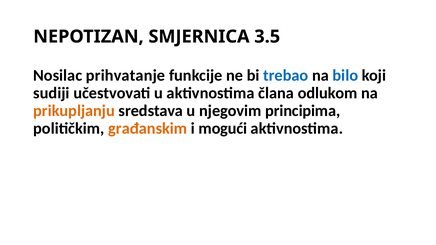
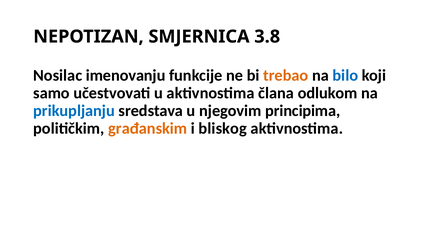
3.5: 3.5 -> 3.8
prihvatanje: prihvatanje -> imenovanju
trebao colour: blue -> orange
sudiji: sudiji -> samo
prikupljanju colour: orange -> blue
mogući: mogući -> bliskog
